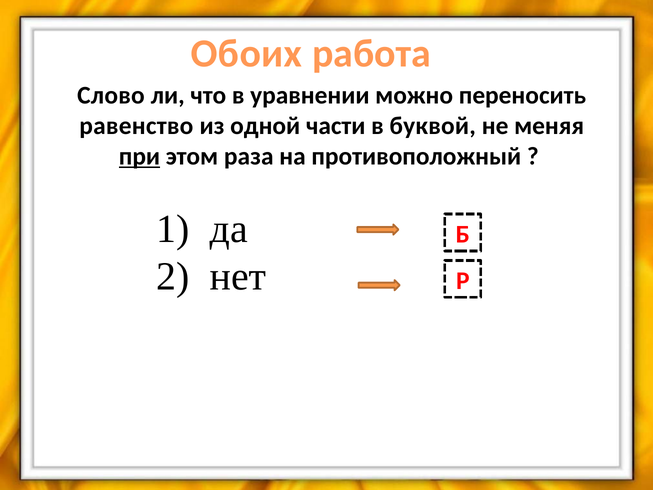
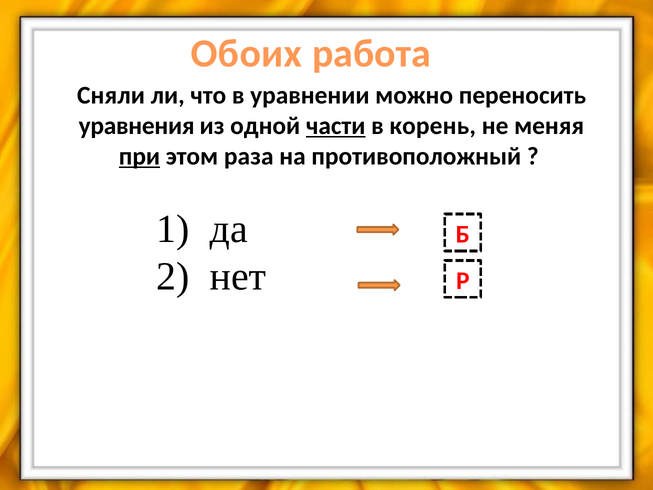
Слово: Слово -> Сняли
равенство: равенство -> уравнения
части underline: none -> present
буквой: буквой -> корень
